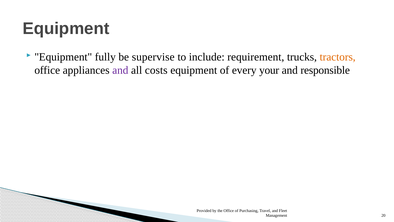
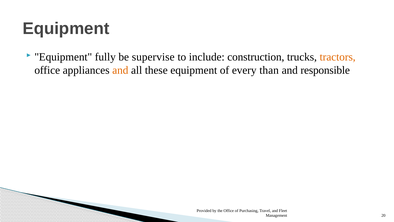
requirement: requirement -> construction
and at (120, 70) colour: purple -> orange
costs: costs -> these
your: your -> than
